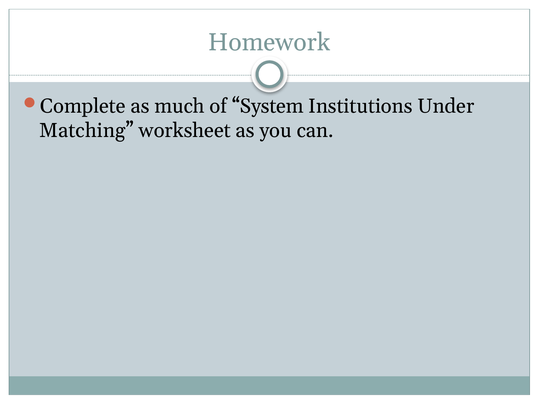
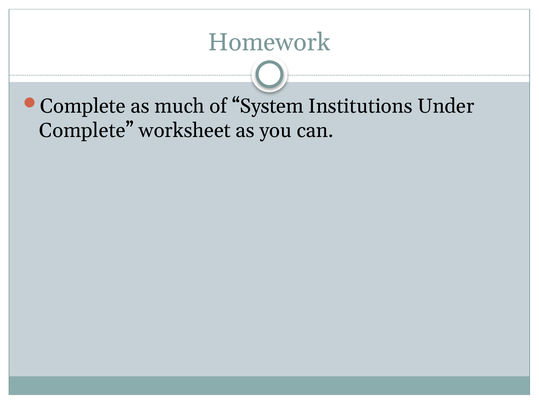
Matching at (87, 130): Matching -> Complete
